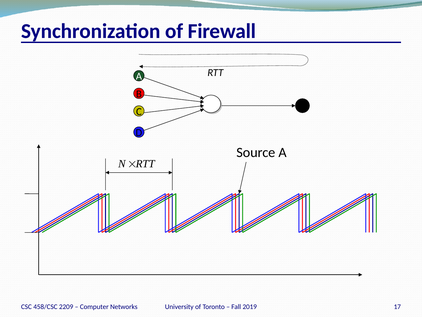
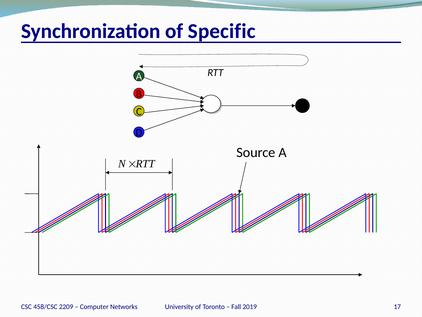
Firewall: Firewall -> Specific
